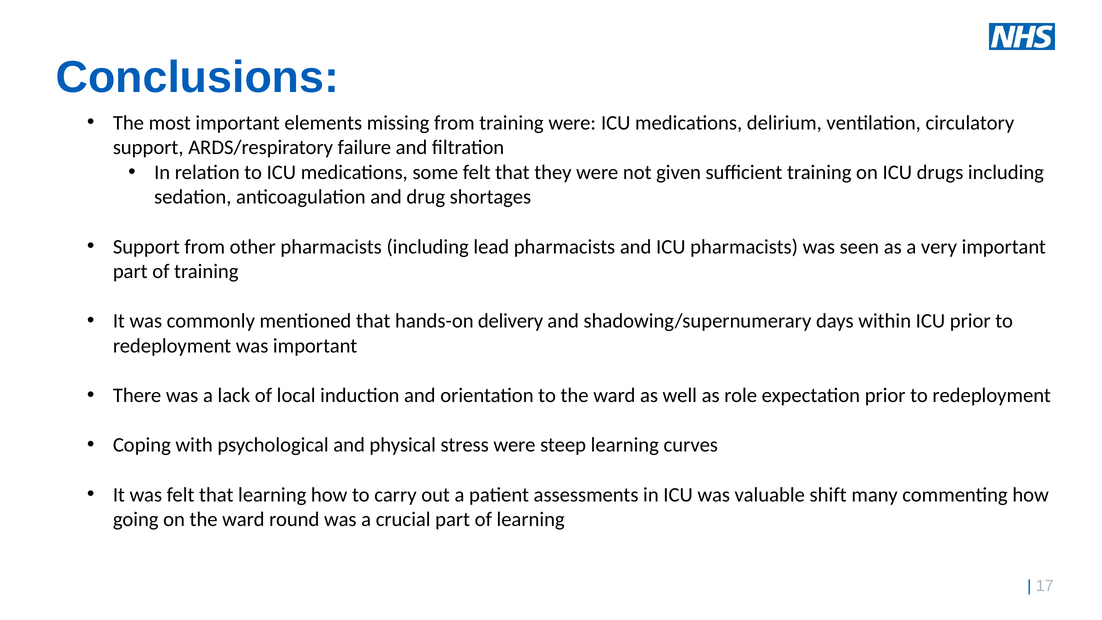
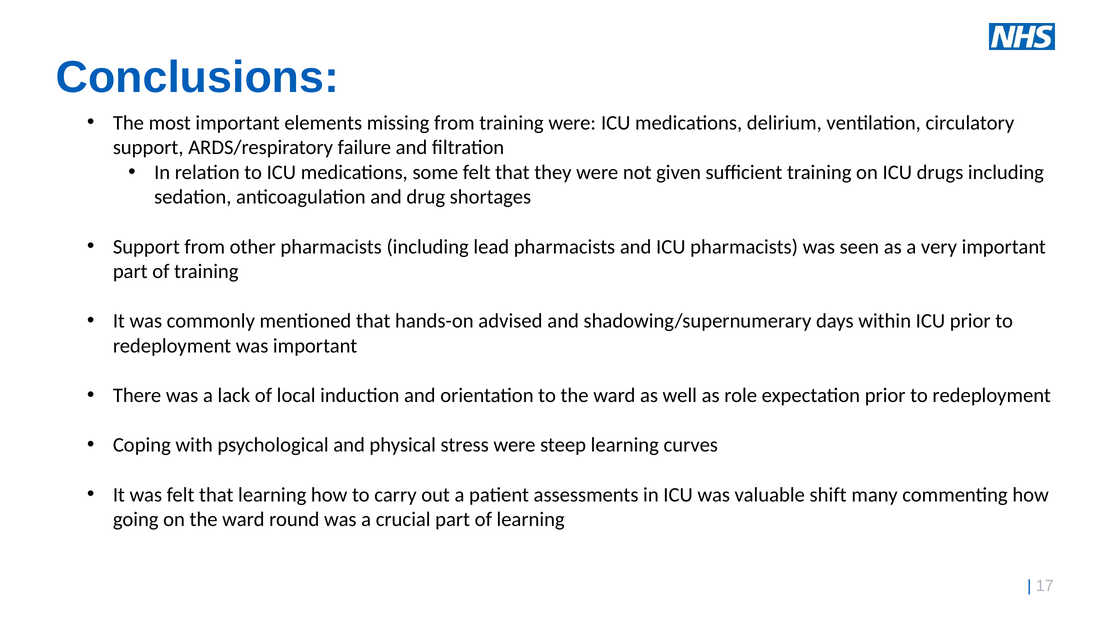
delivery: delivery -> advised
